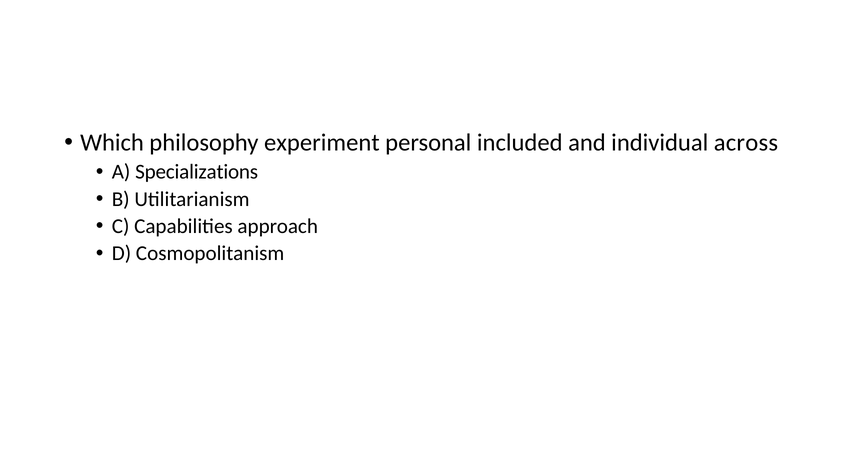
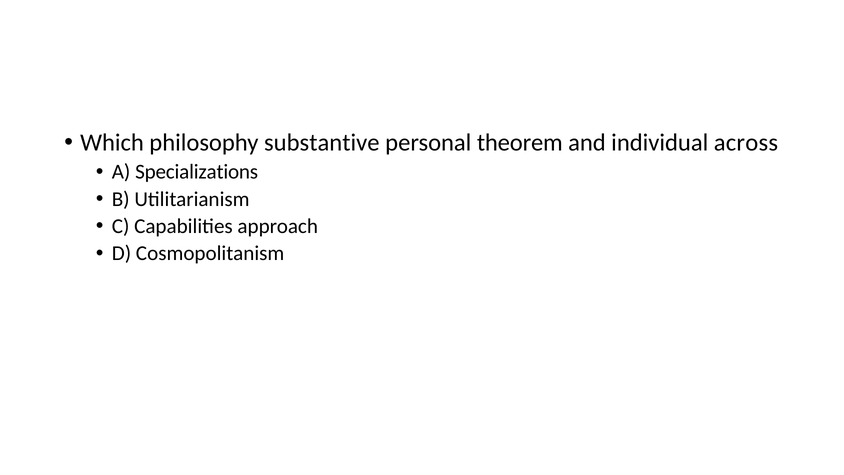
experiment: experiment -> substantive
included: included -> theorem
